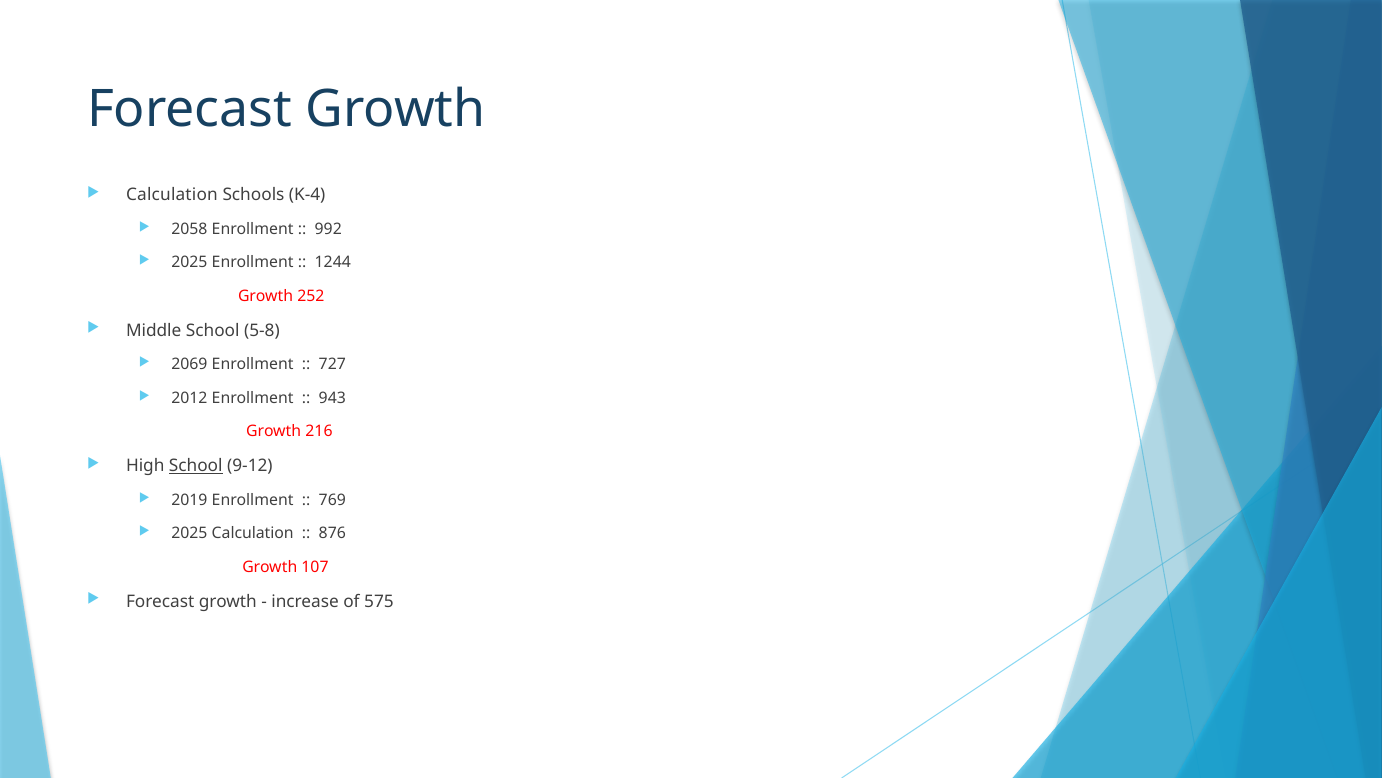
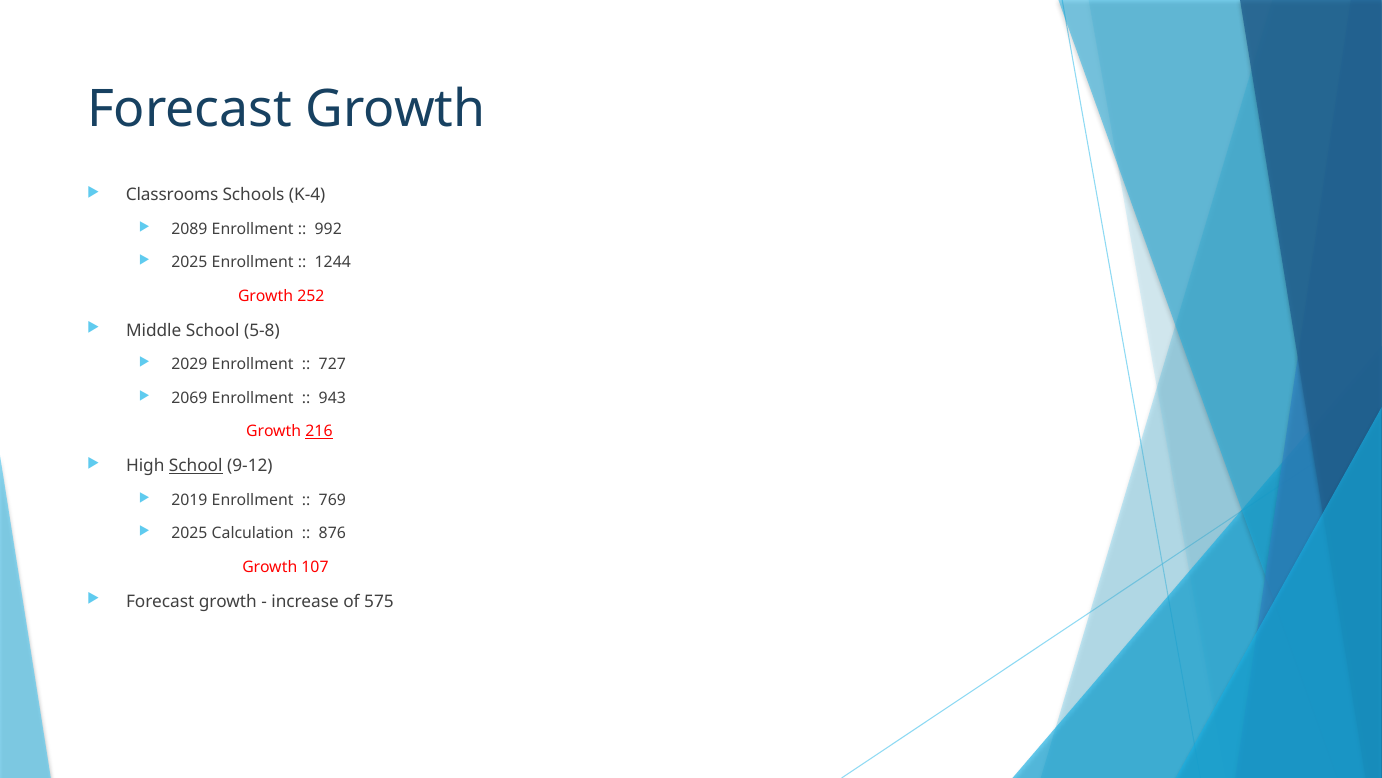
Calculation at (172, 195): Calculation -> Classrooms
2058: 2058 -> 2089
2069: 2069 -> 2029
2012: 2012 -> 2069
216 underline: none -> present
